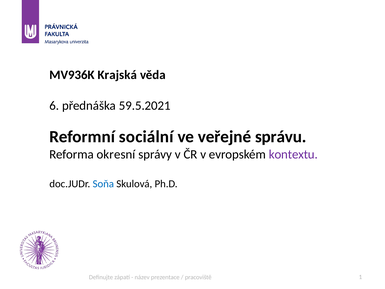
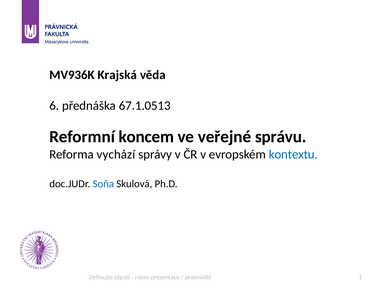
59.5.2021: 59.5.2021 -> 67.1.0513
sociální: sociální -> koncem
okresní: okresní -> vychází
kontextu colour: purple -> blue
